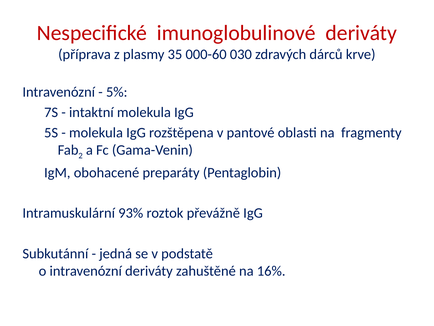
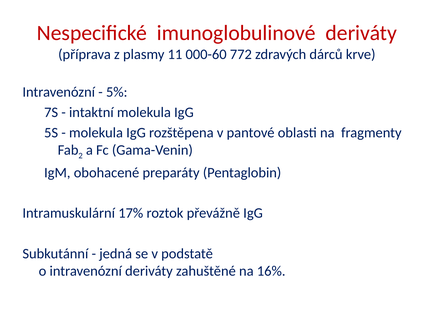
35: 35 -> 11
030: 030 -> 772
93%: 93% -> 17%
